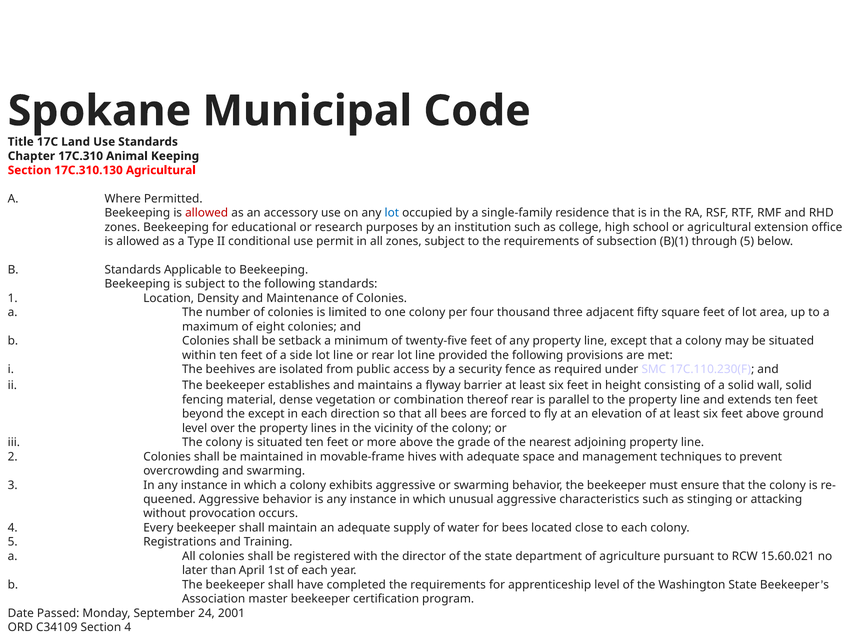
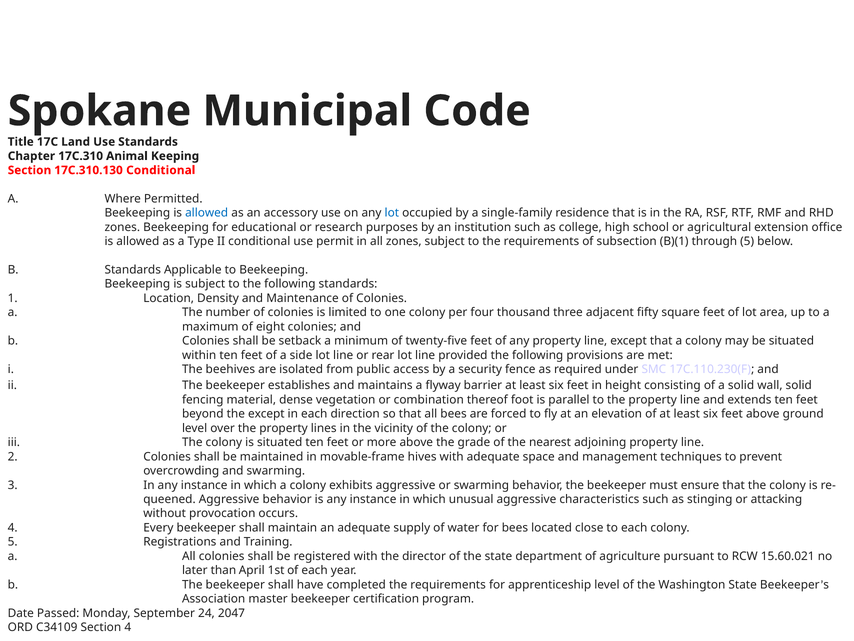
17C.310.130 Agricultural: Agricultural -> Conditional
allowed at (207, 213) colour: red -> blue
thereof rear: rear -> foot
2001: 2001 -> 2047
